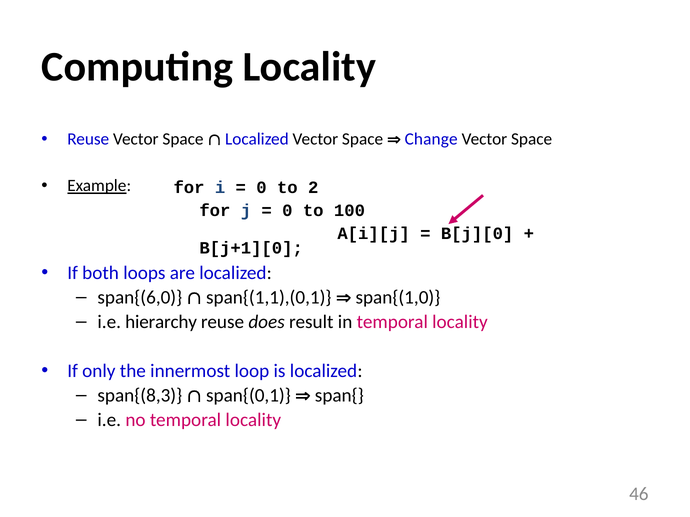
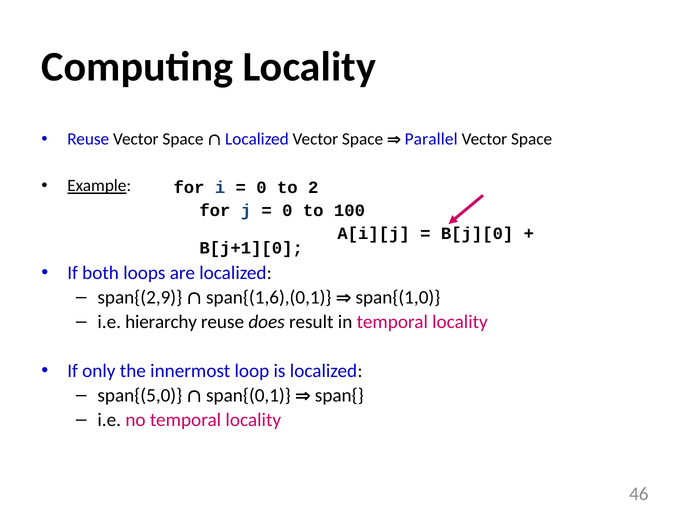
Change: Change -> Parallel
span{(6,0: span{(6,0 -> span{(2,9
span{(1,1),(0,1: span{(1,1),(0,1 -> span{(1,6),(0,1
span{(8,3: span{(8,3 -> span{(5,0
